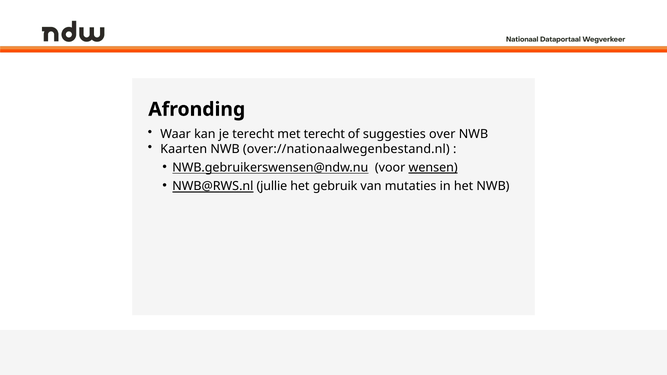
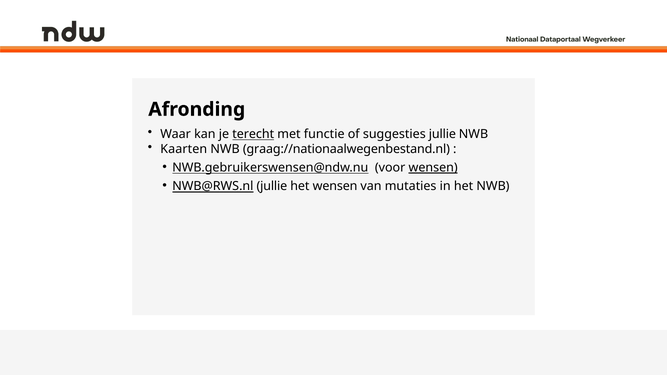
terecht at (253, 134) underline: none -> present
met terecht: terecht -> functie
suggesties over: over -> jullie
over://nationaalwegenbestand.nl: over://nationaalwegenbestand.nl -> graag://nationaalwegenbestand.nl
het gebruik: gebruik -> wensen
